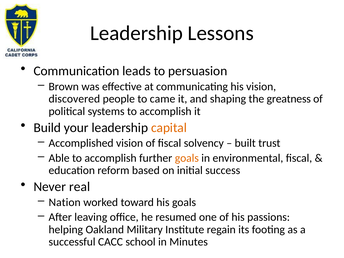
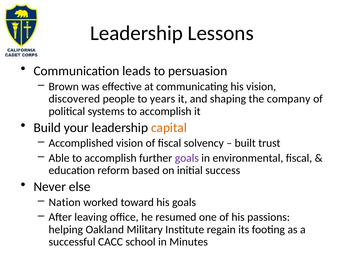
came: came -> years
greatness: greatness -> company
goals at (187, 158) colour: orange -> purple
real: real -> else
